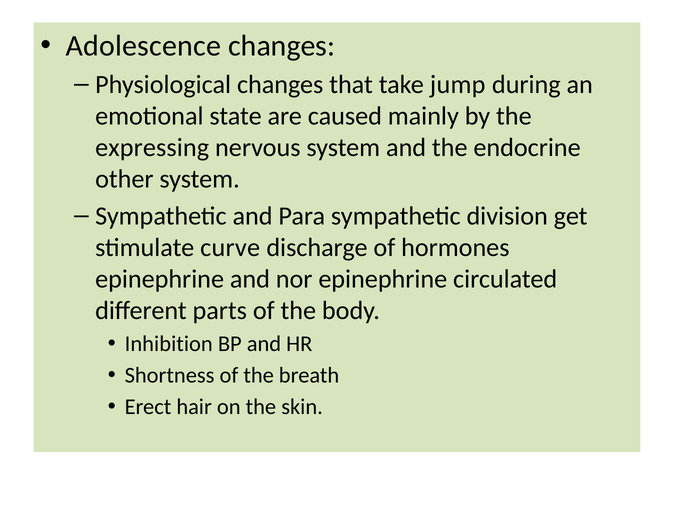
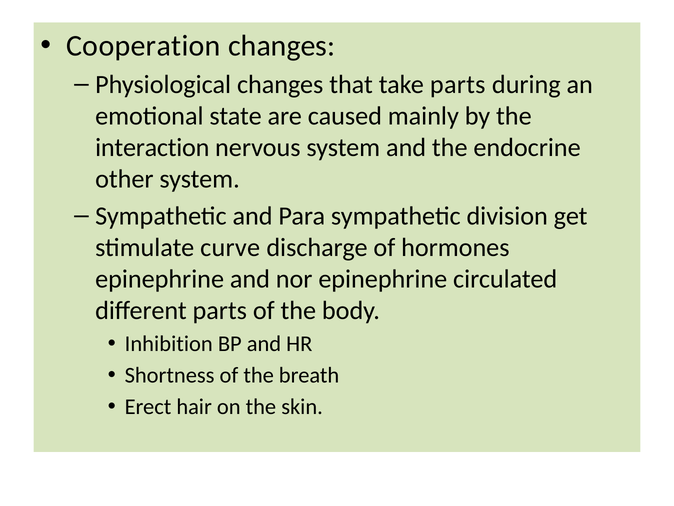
Adolescence: Adolescence -> Cooperation
take jump: jump -> parts
expressing: expressing -> interaction
